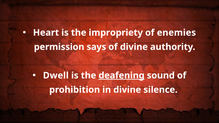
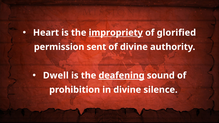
impropriety underline: none -> present
enemies: enemies -> glorified
says: says -> sent
